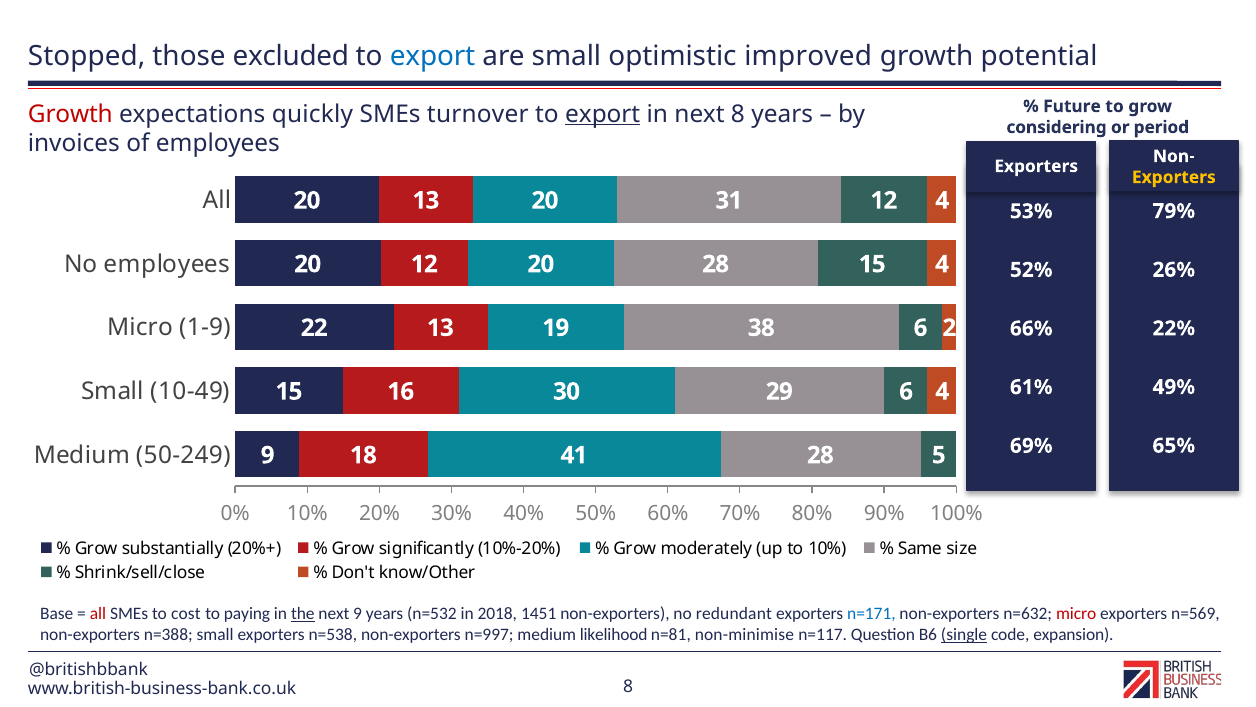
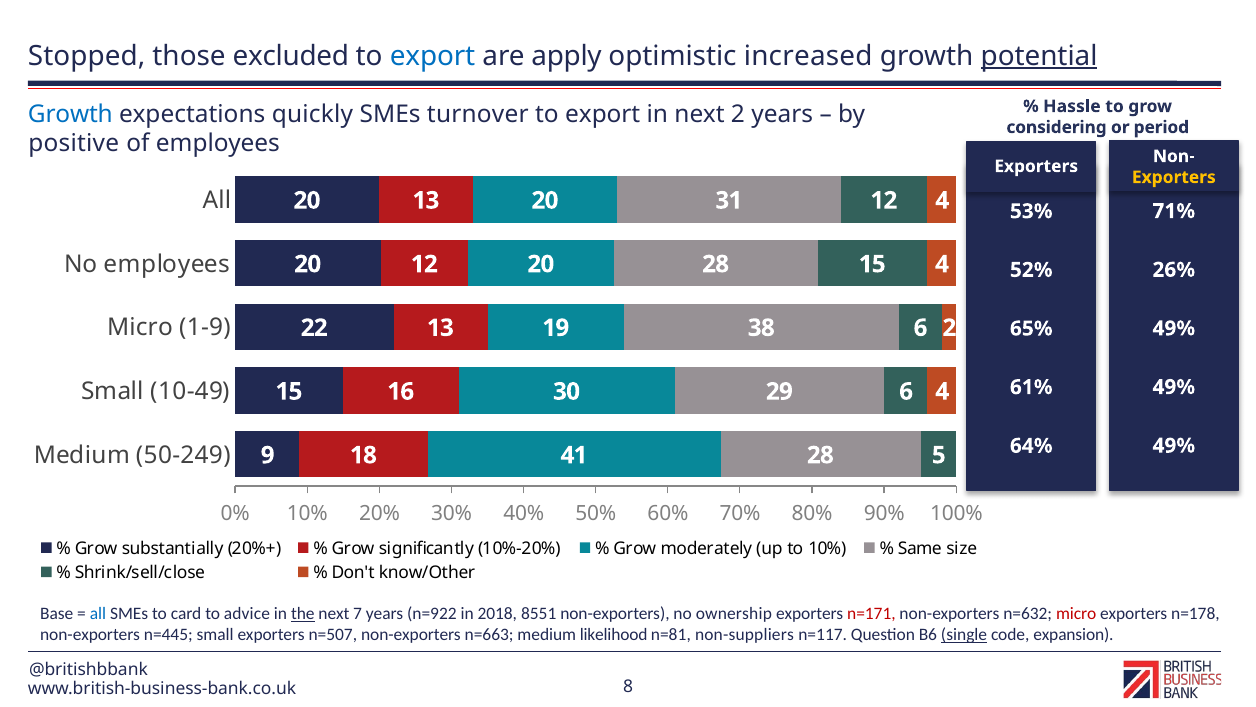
are small: small -> apply
improved: improved -> increased
potential underline: none -> present
Future: Future -> Hassle
Growth at (70, 114) colour: red -> blue
export at (603, 114) underline: present -> none
next 8: 8 -> 2
invoices: invoices -> positive
79%: 79% -> 71%
22% at (1174, 328): 22% -> 49%
66%: 66% -> 65%
65% at (1174, 445): 65% -> 49%
69%: 69% -> 64%
all at (98, 613) colour: red -> blue
cost: cost -> card
paying: paying -> advice
next 9: 9 -> 7
n=532: n=532 -> n=922
1451: 1451 -> 8551
redundant: redundant -> ownership
n=171 colour: blue -> red
n=569: n=569 -> n=178
n=388: n=388 -> n=445
n=538: n=538 -> n=507
n=997: n=997 -> n=663
non-minimise: non-minimise -> non-suppliers
